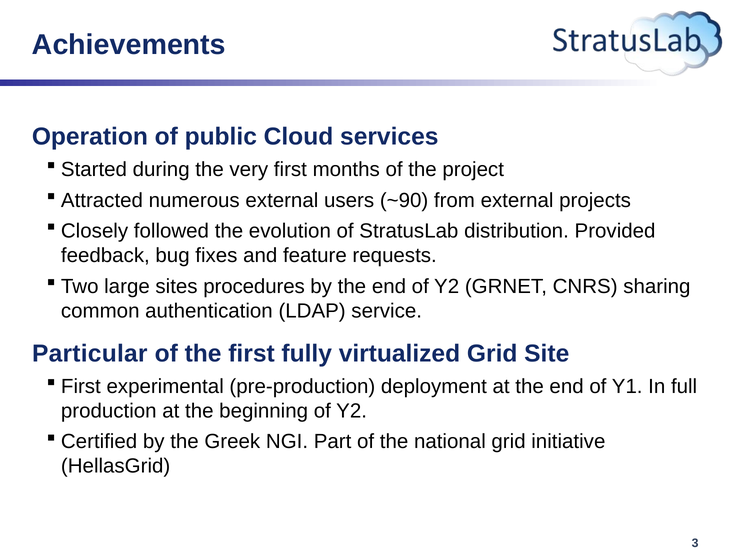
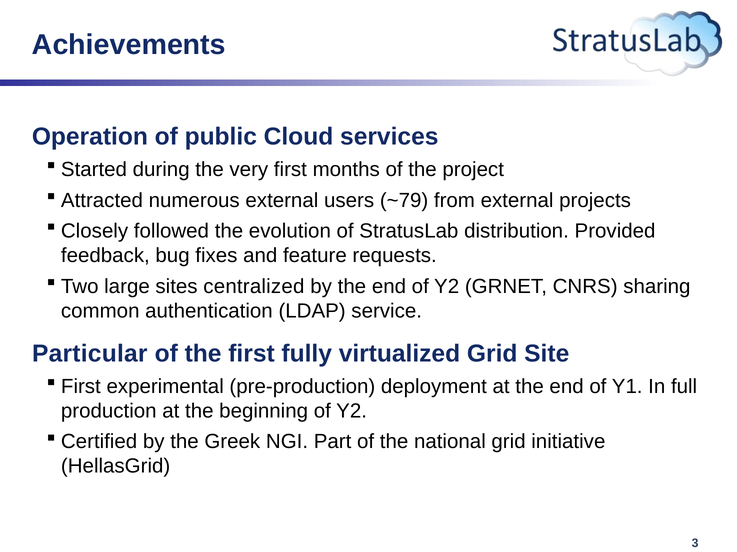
~90: ~90 -> ~79
procedures: procedures -> centralized
